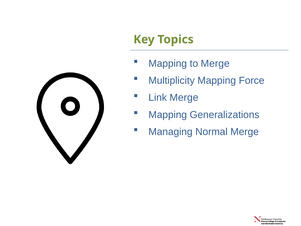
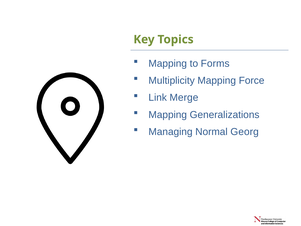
to Merge: Merge -> Forms
Normal Merge: Merge -> Georg
